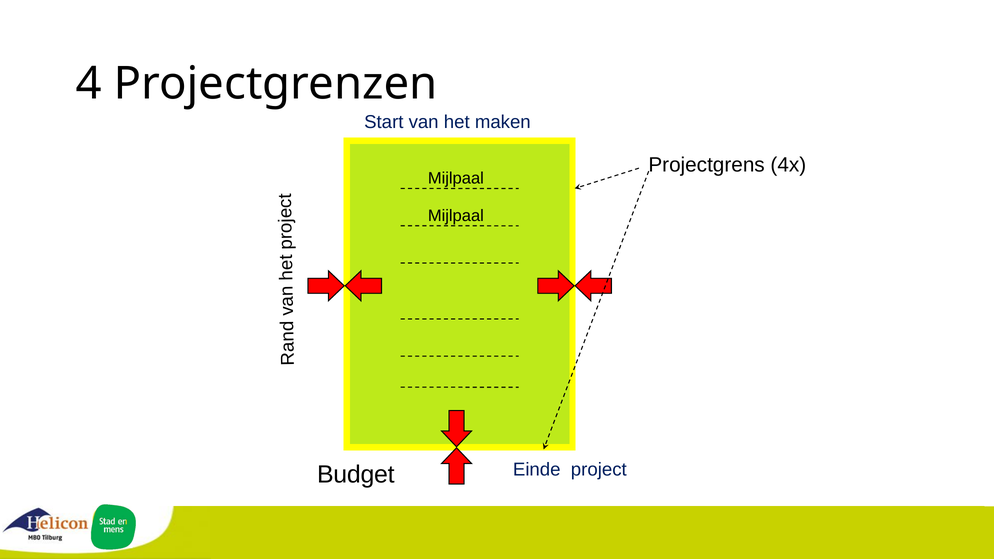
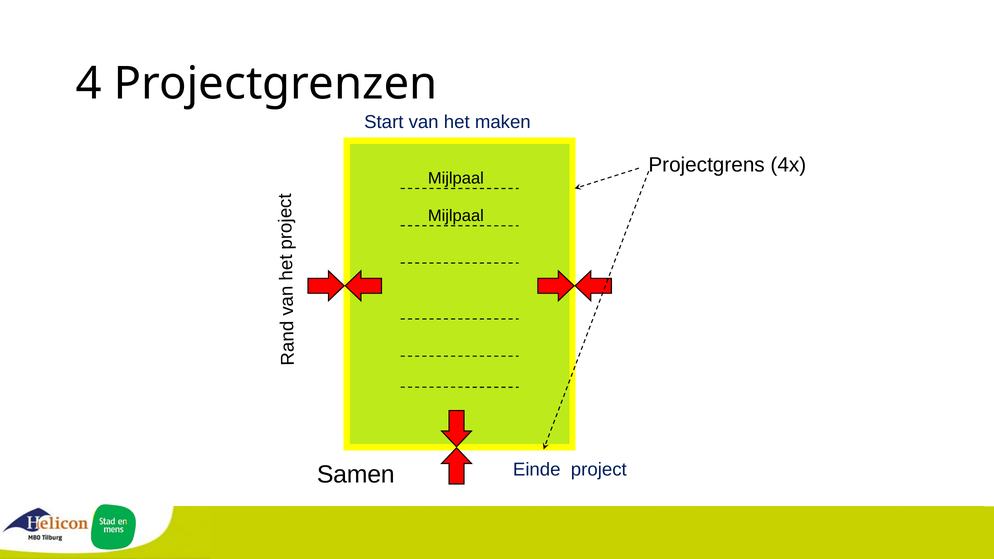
Budget: Budget -> Samen
